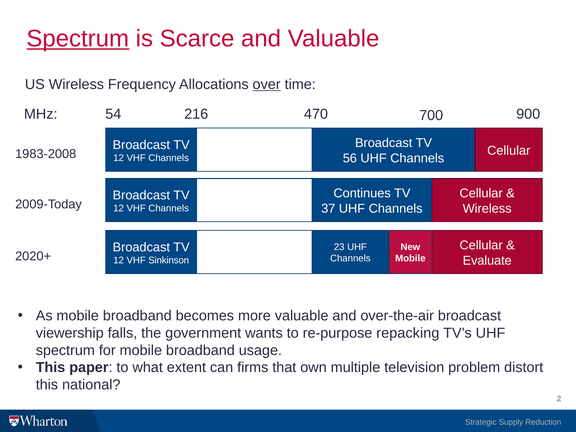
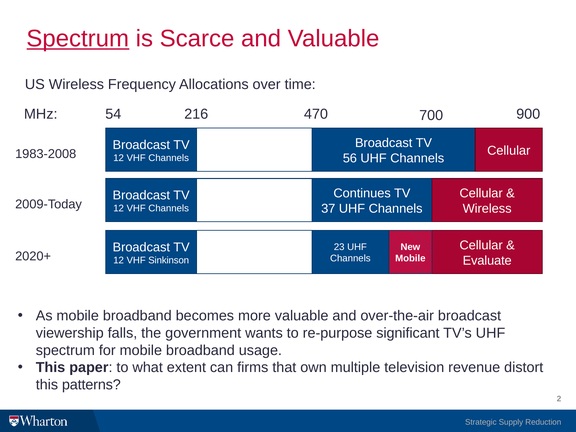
over underline: present -> none
repacking: repacking -> significant
problem: problem -> revenue
national: national -> patterns
